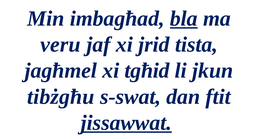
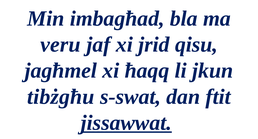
bla underline: present -> none
tista: tista -> qisu
tgħid: tgħid -> ħaqq
